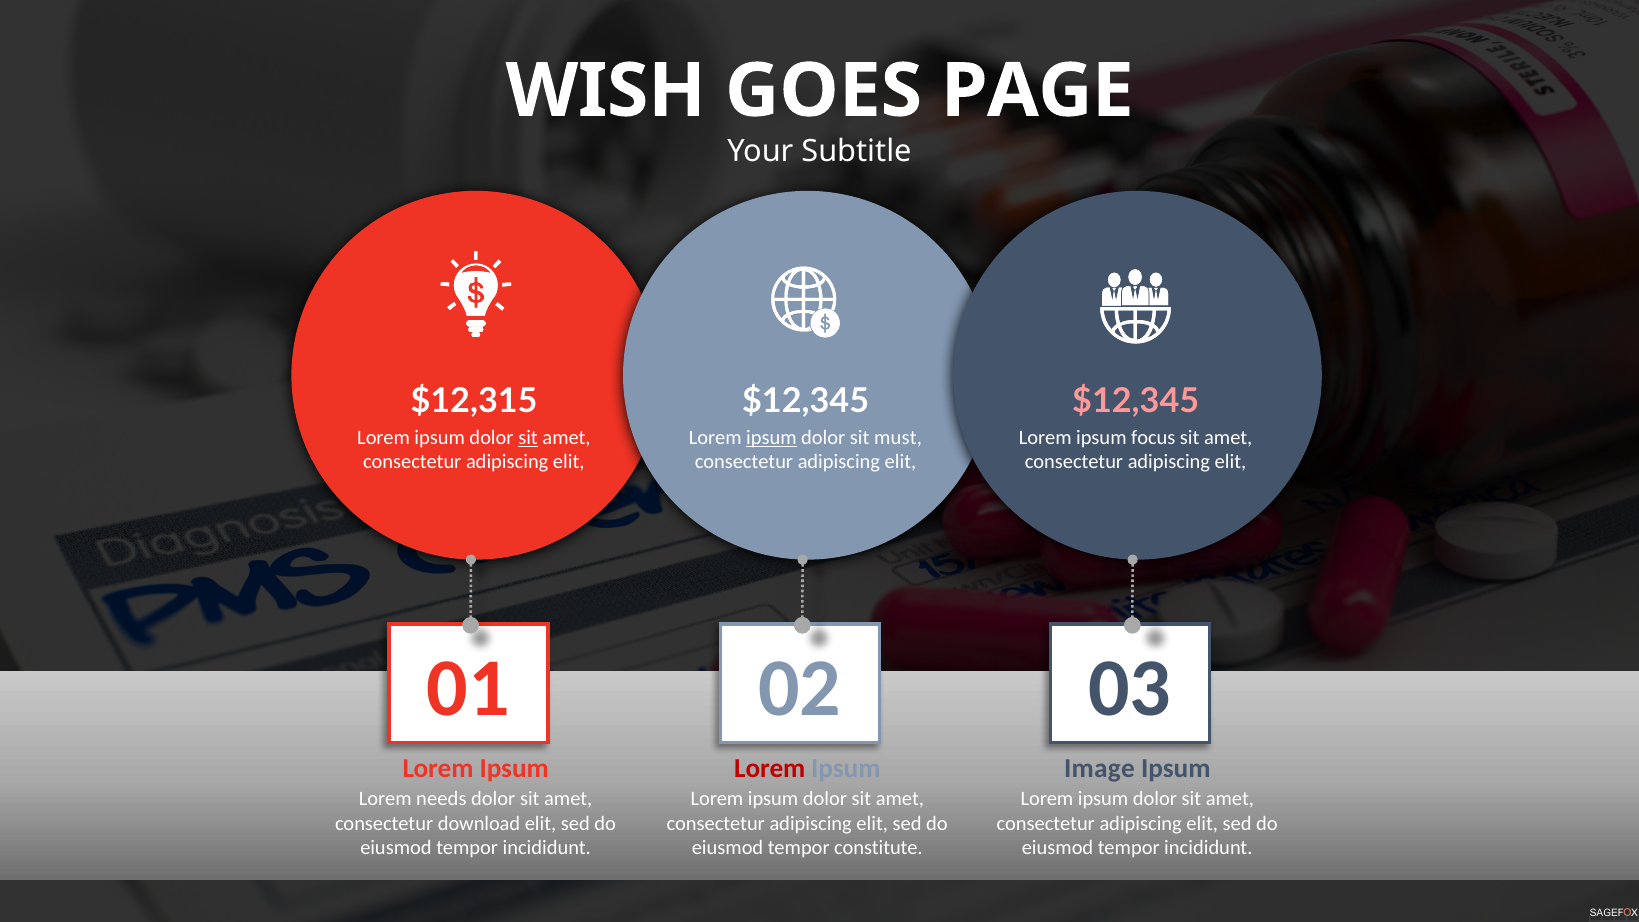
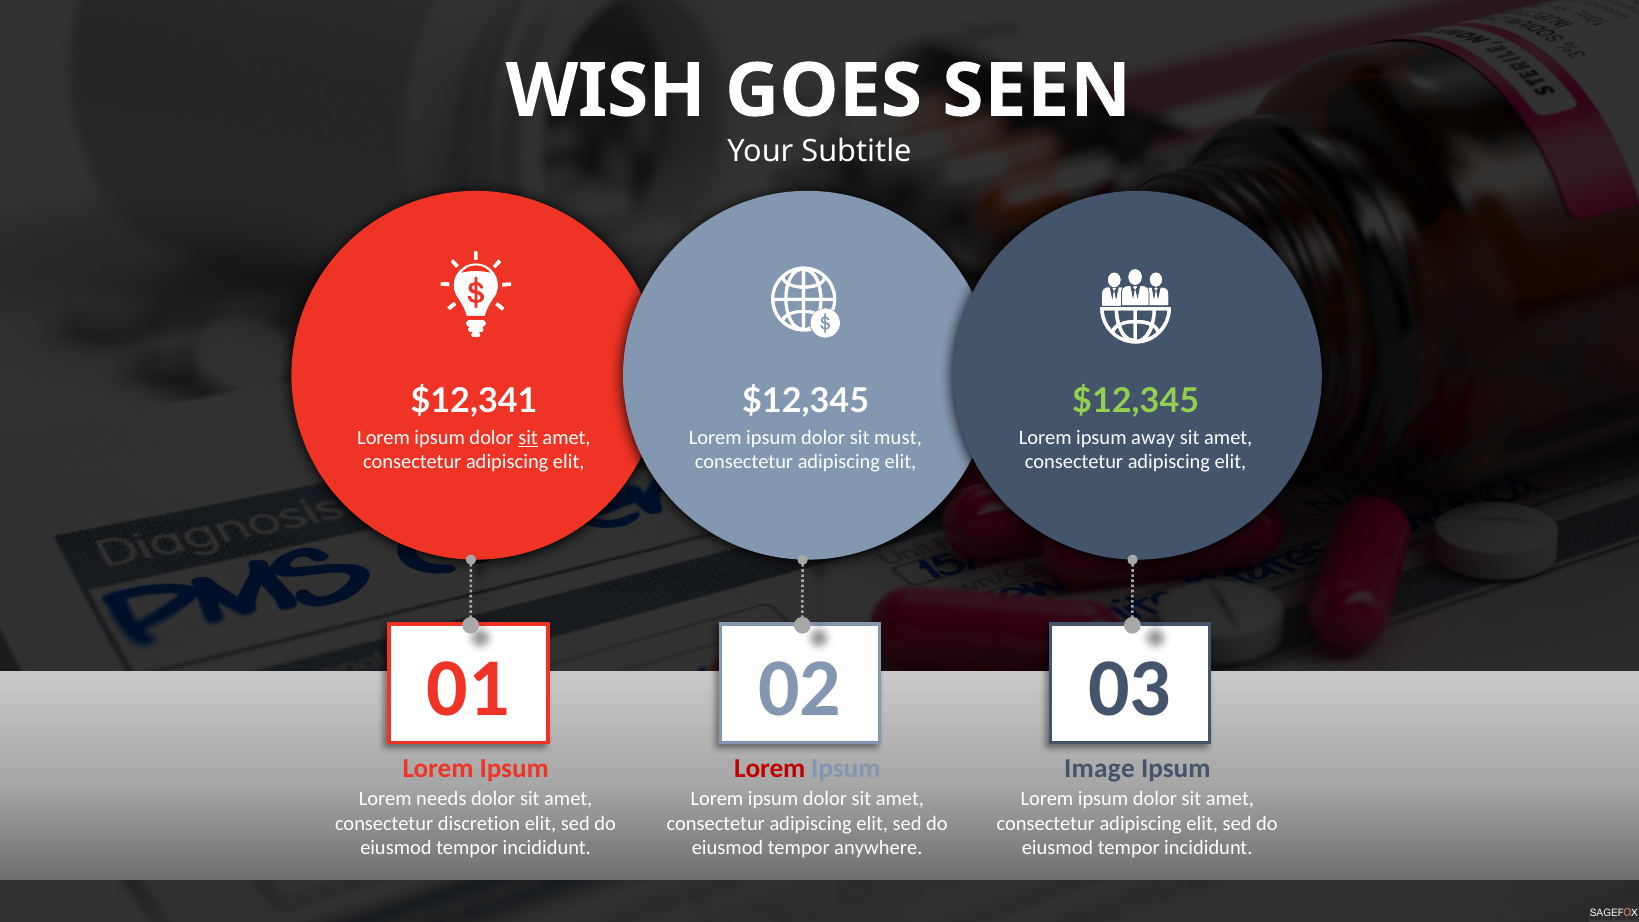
PAGE: PAGE -> SEEN
$12,315: $12,315 -> $12,341
$12,345 at (1136, 402) colour: pink -> light green
ipsum at (771, 438) underline: present -> none
focus: focus -> away
download: download -> discretion
constitute: constitute -> anywhere
